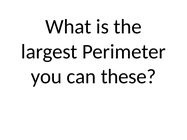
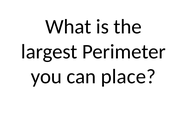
these: these -> place
